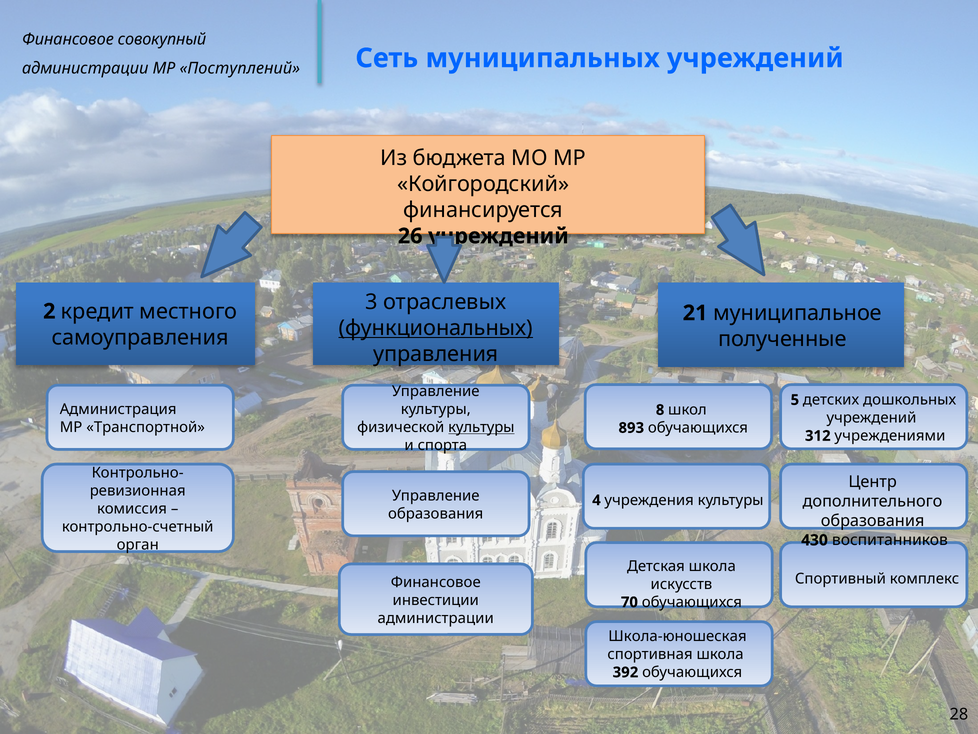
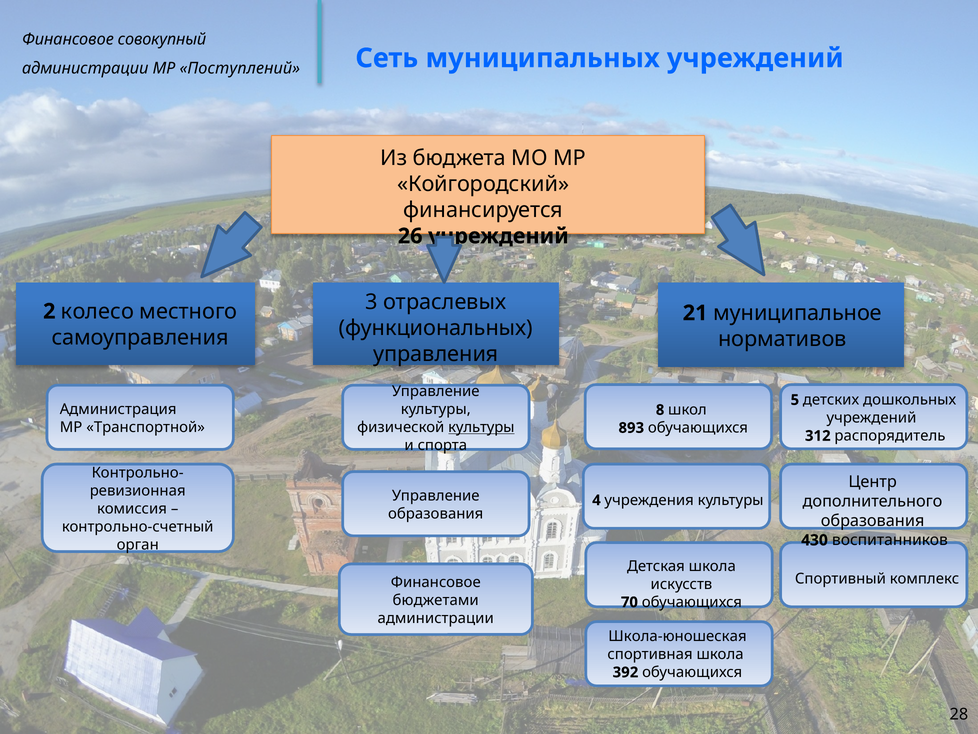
кредит: кредит -> колесо
функциональных underline: present -> none
полученные: полученные -> нормативов
учреждениями: учреждениями -> распорядитель
инвестиции: инвестиции -> бюджетами
